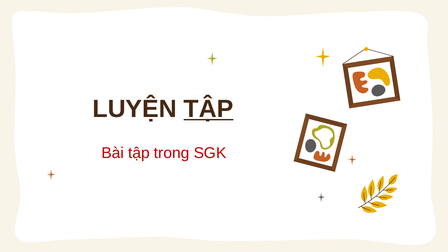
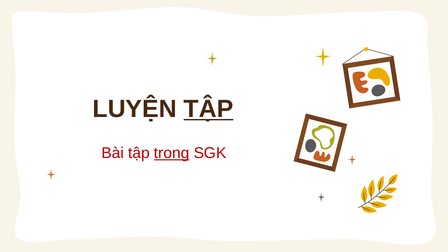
trong underline: none -> present
